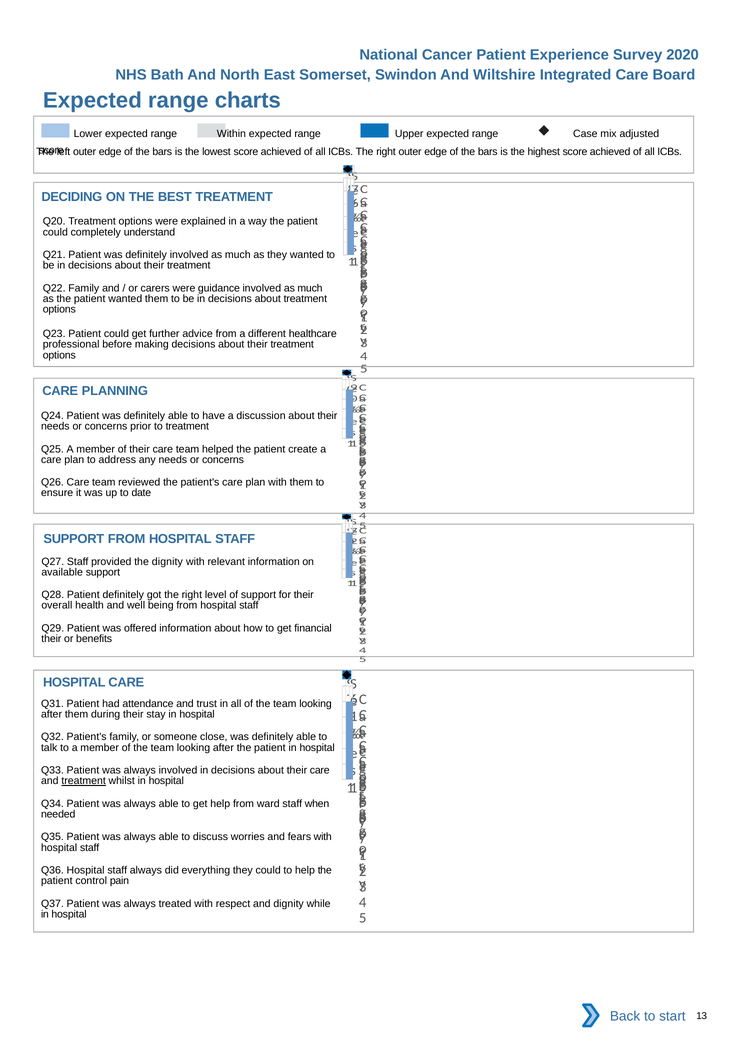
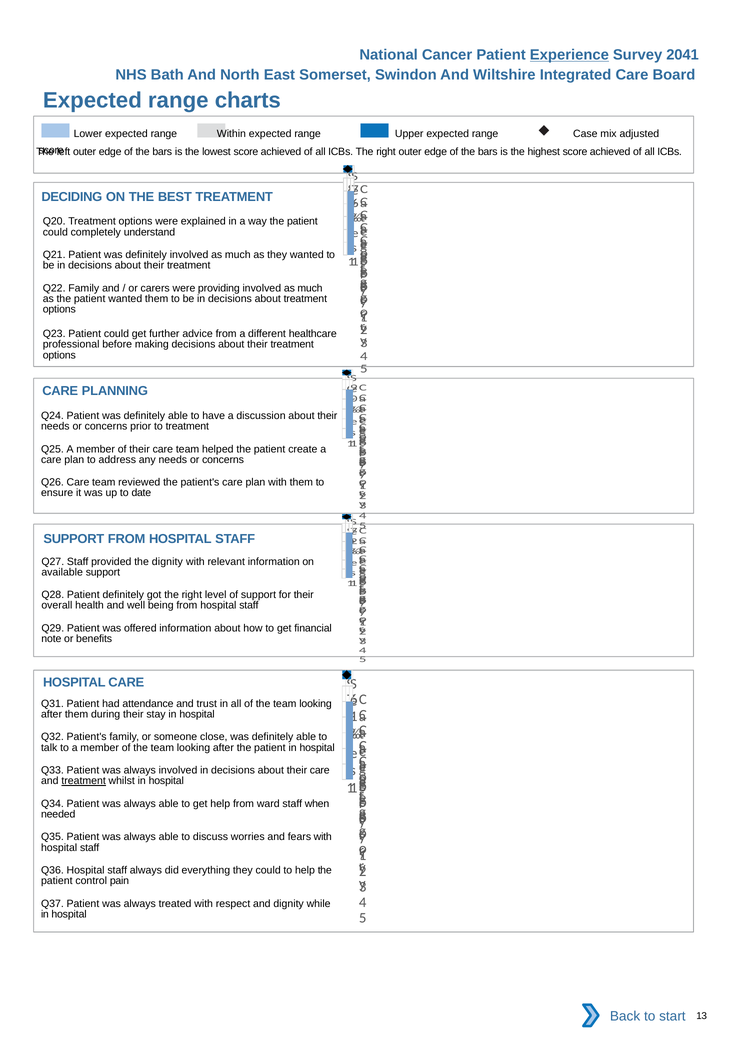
Experience underline: none -> present
2020: 2020 -> 2041
guidance: guidance -> providing
their at (51, 639): their -> note
